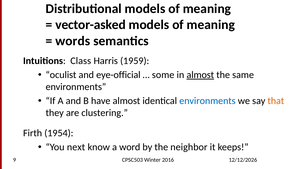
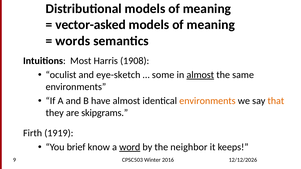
Class: Class -> Most
1959: 1959 -> 1908
eye-official: eye-official -> eye-sketch
environments at (207, 101) colour: blue -> orange
clustering: clustering -> skipgrams
1954: 1954 -> 1919
next: next -> brief
word underline: none -> present
